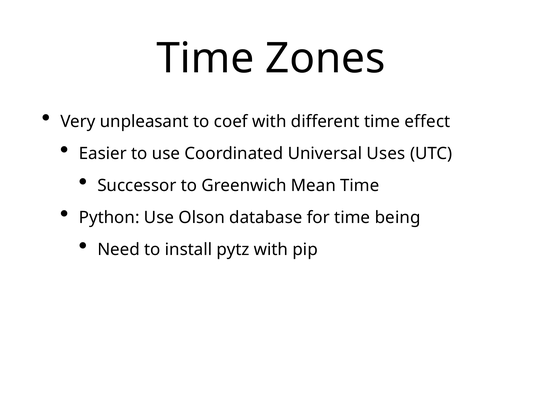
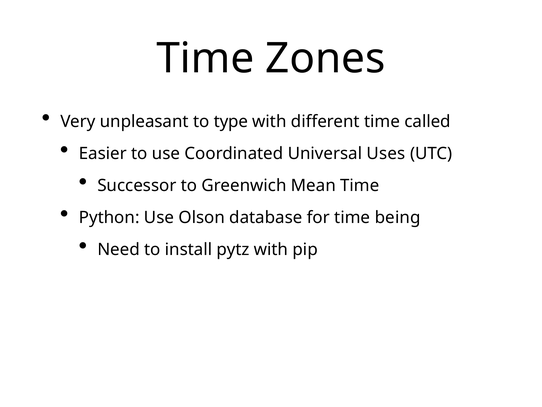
coef: coef -> type
effect: effect -> called
